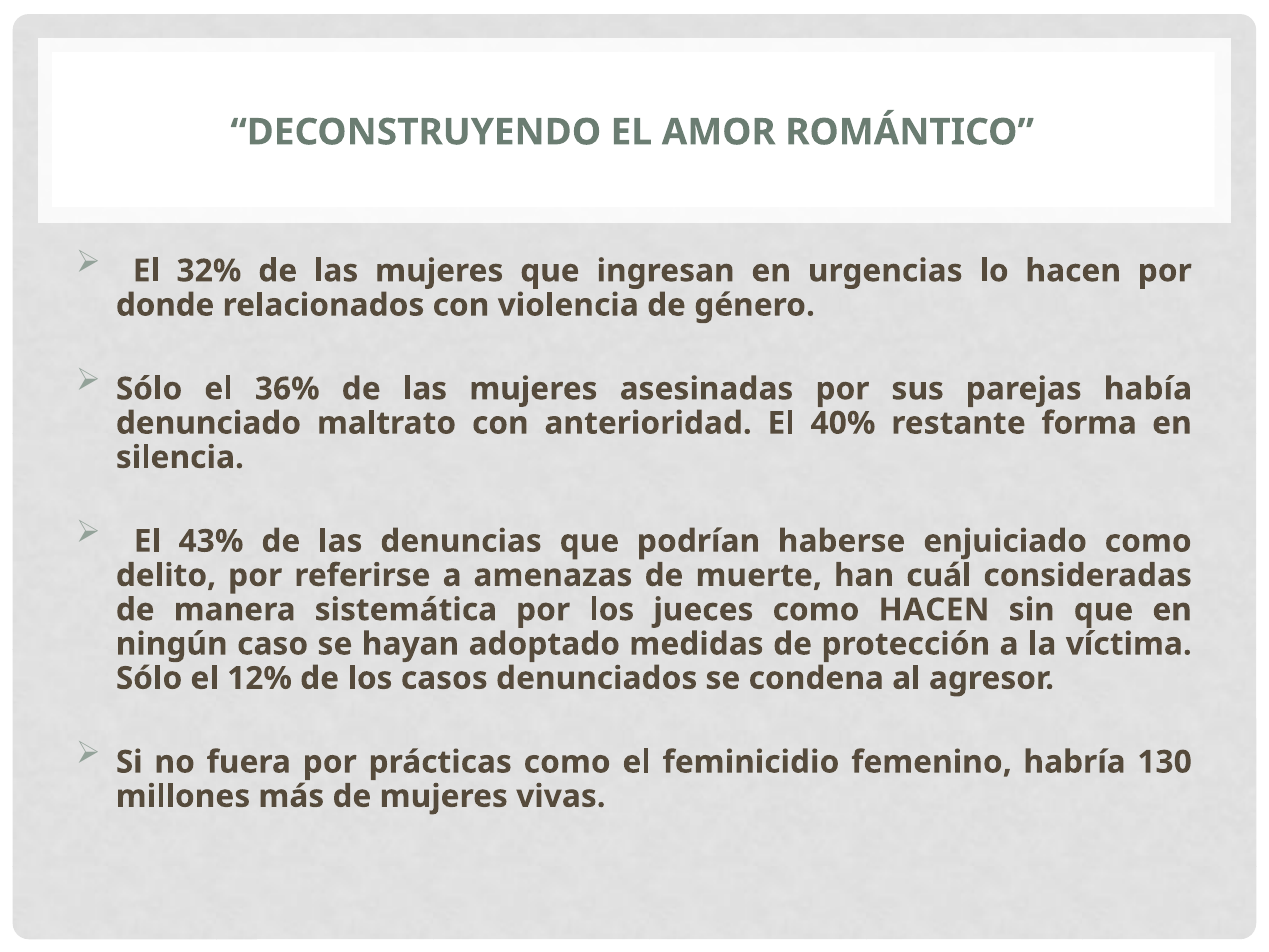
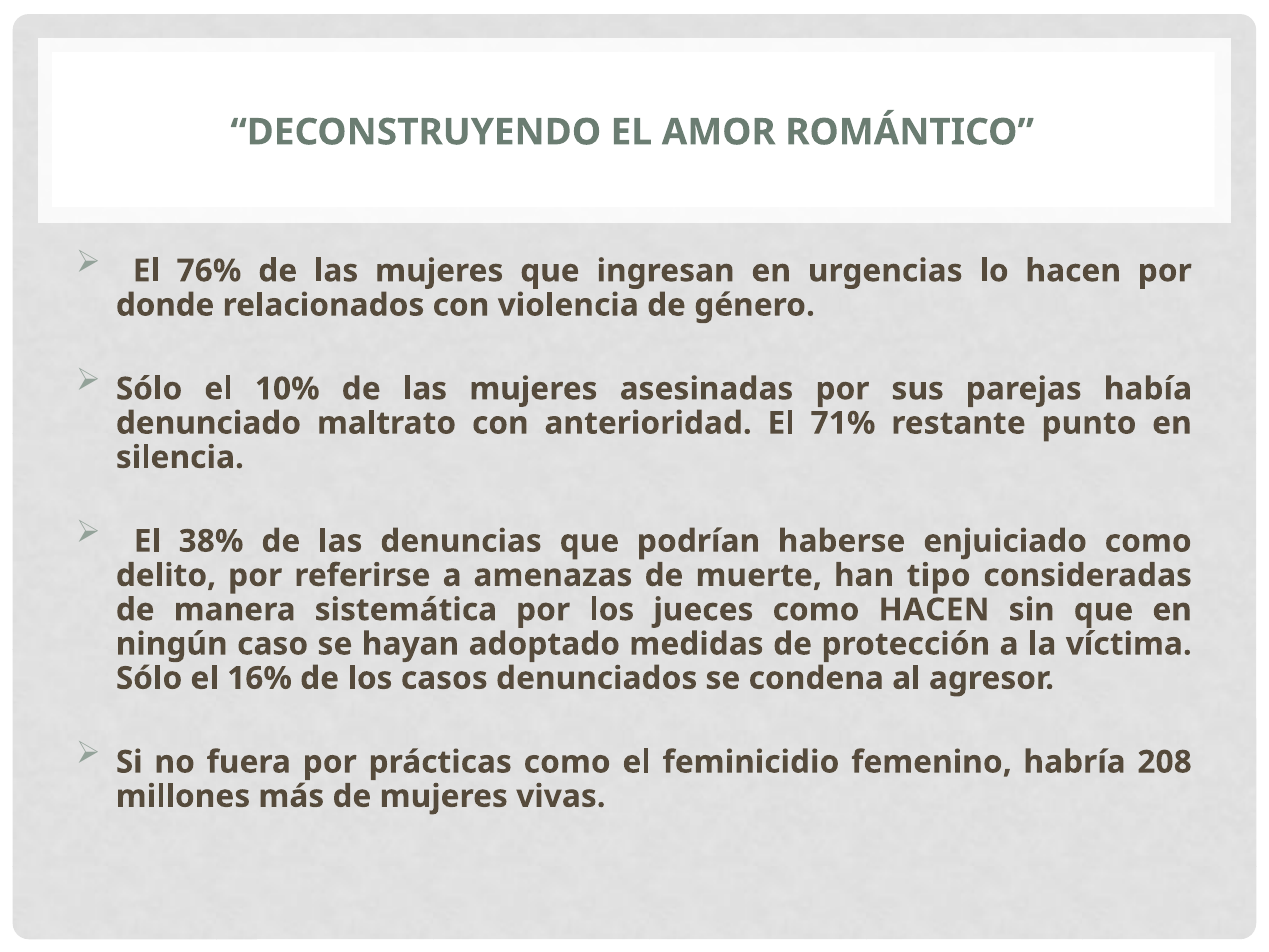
32%: 32% -> 76%
36%: 36% -> 10%
40%: 40% -> 71%
forma: forma -> punto
43%: 43% -> 38%
cuál: cuál -> tipo
12%: 12% -> 16%
130: 130 -> 208
